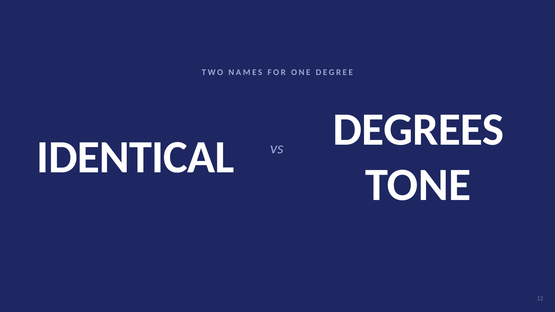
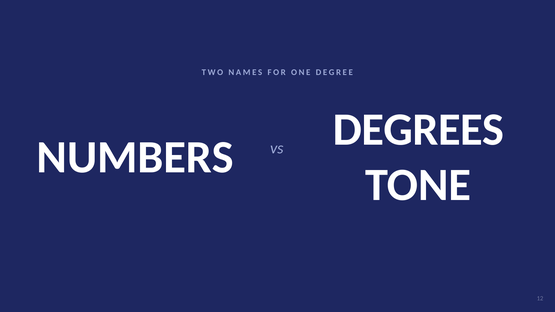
IDENTICAL: IDENTICAL -> NUMBERS
